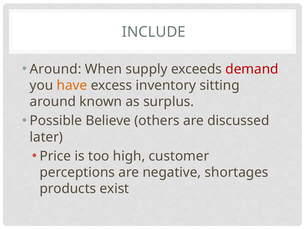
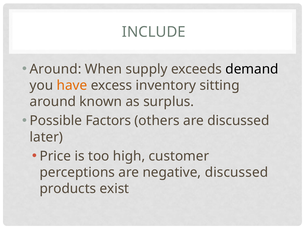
demand colour: red -> black
Believe: Believe -> Factors
negative shortages: shortages -> discussed
